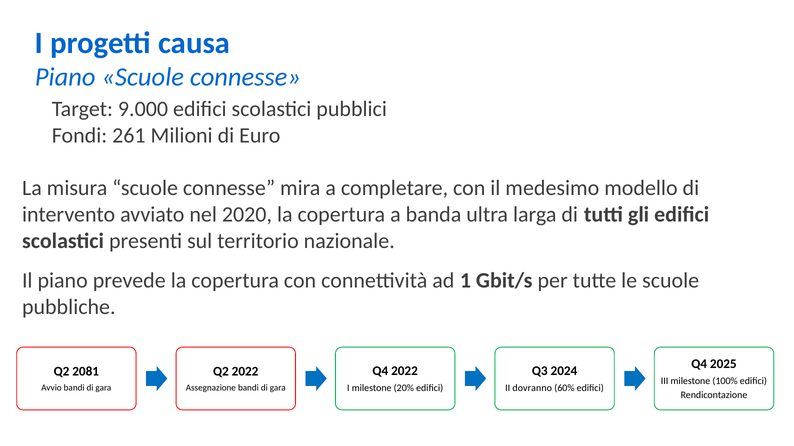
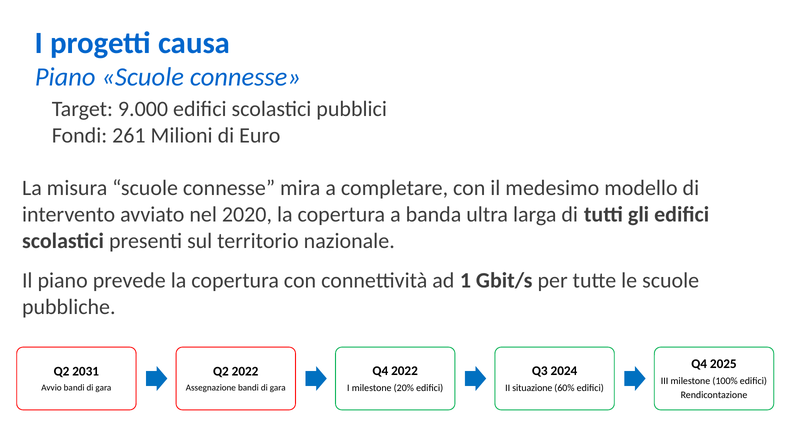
2081: 2081 -> 2031
dovranno: dovranno -> situazione
